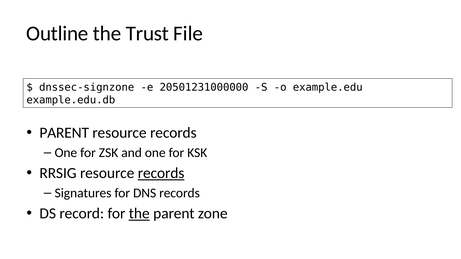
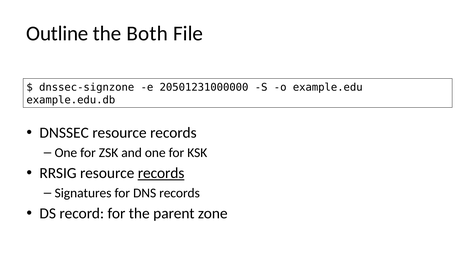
Trust: Trust -> Both
PARENT at (64, 133): PARENT -> DNSSEC
the at (139, 214) underline: present -> none
